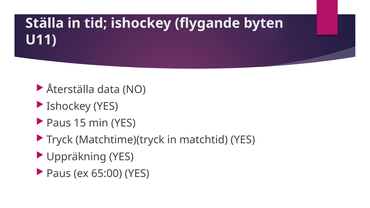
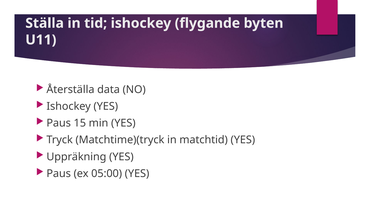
65:00: 65:00 -> 05:00
